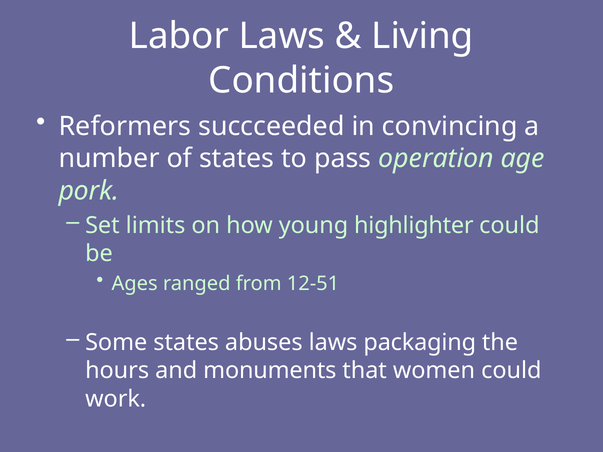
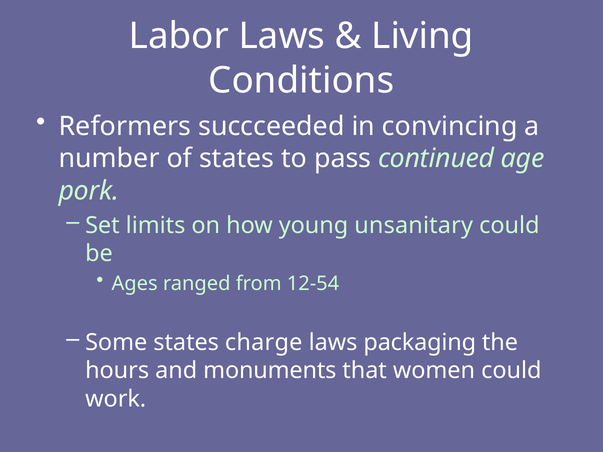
operation: operation -> continued
highlighter: highlighter -> unsanitary
12-51: 12-51 -> 12-54
abuses: abuses -> charge
